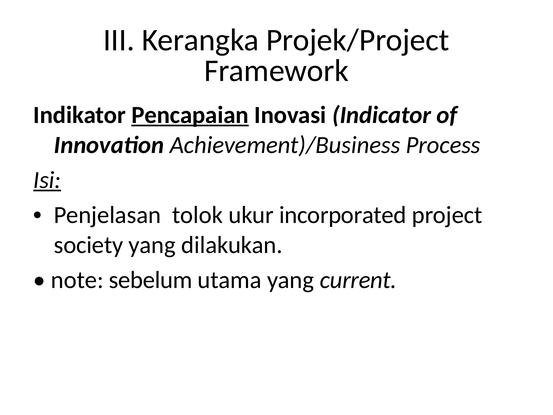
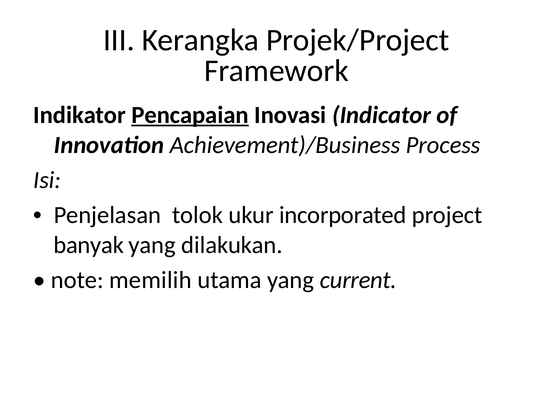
Isi underline: present -> none
society: society -> banyak
sebelum: sebelum -> memilih
